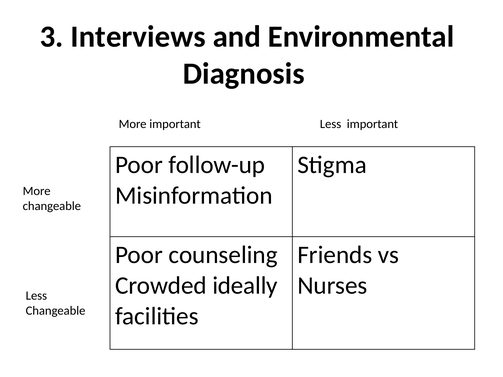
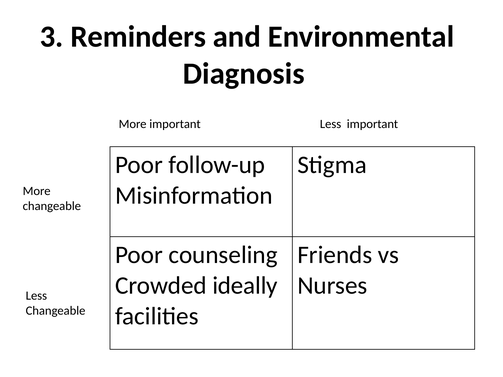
Interviews: Interviews -> Reminders
